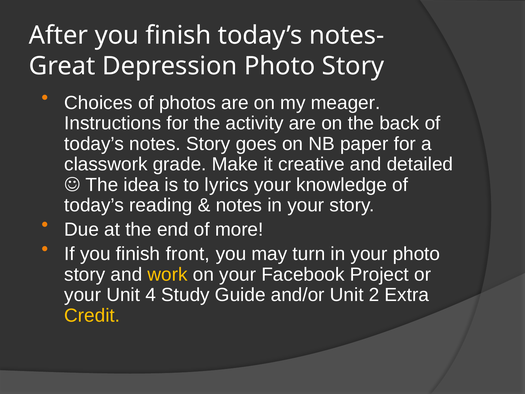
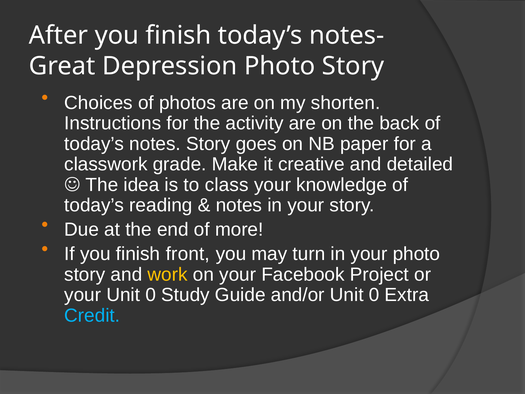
meager: meager -> shorten
lyrics: lyrics -> class
your Unit 4: 4 -> 0
and/or Unit 2: 2 -> 0
Credit colour: yellow -> light blue
